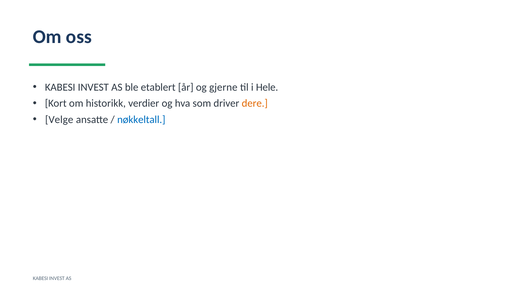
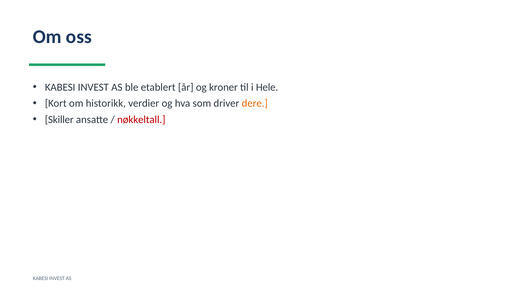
gjerne: gjerne -> kroner
Velge: Velge -> Skiller
nøkkeltall colour: blue -> red
